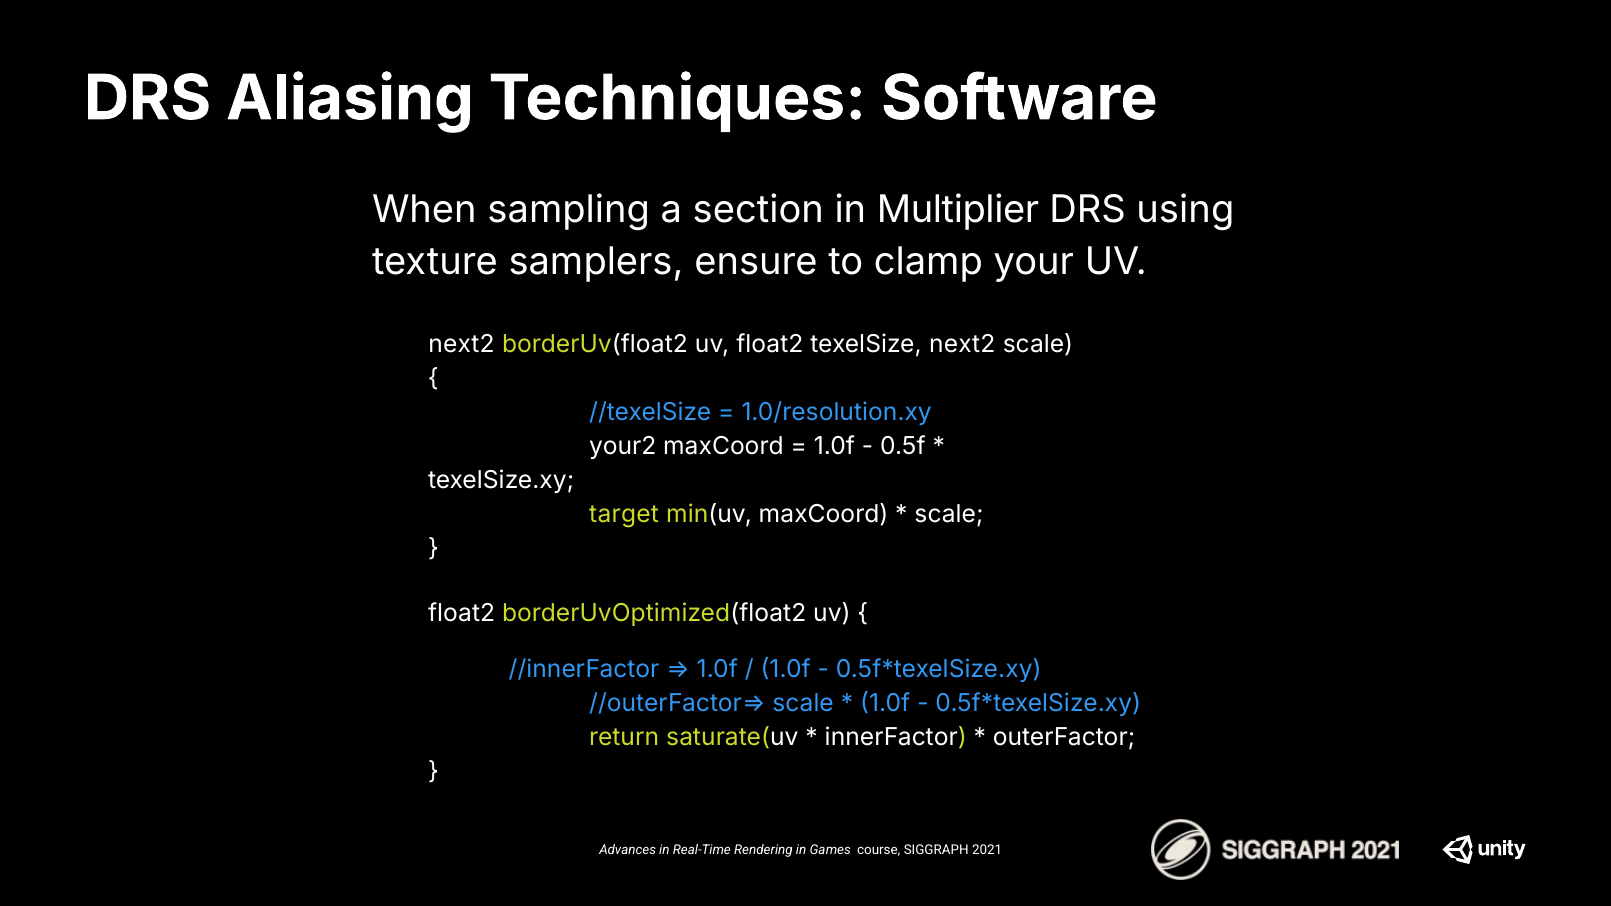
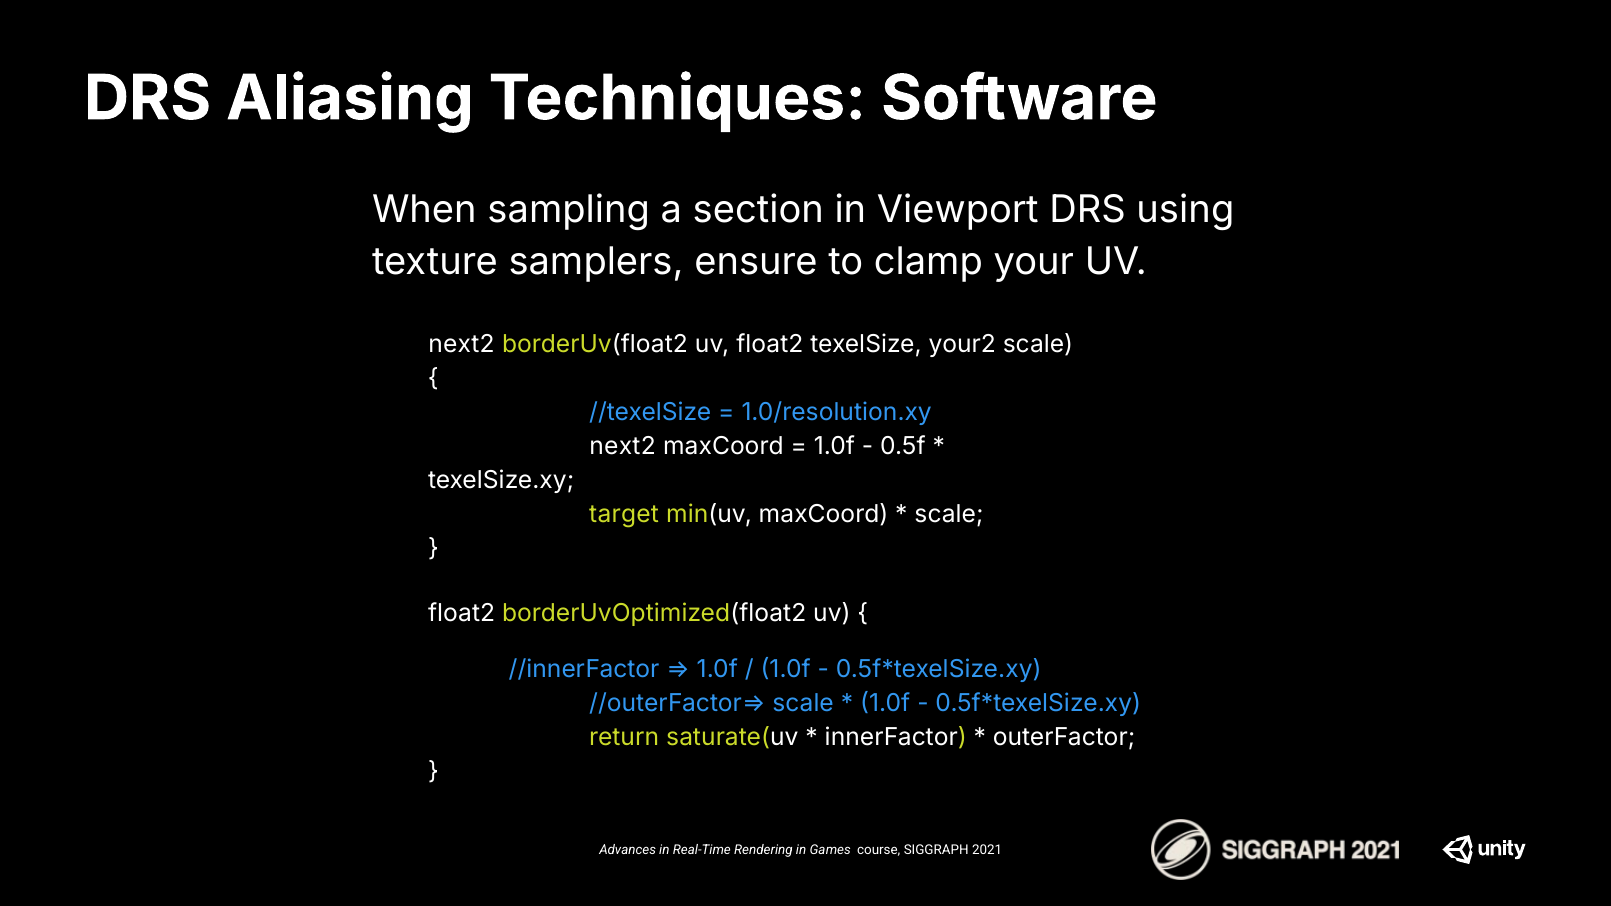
Multiplier: Multiplier -> Viewport
texelSize next2: next2 -> your2
your2 at (623, 446): your2 -> next2
